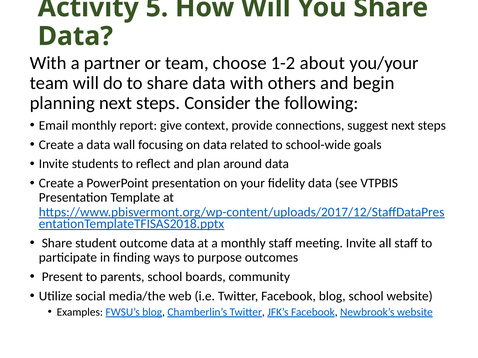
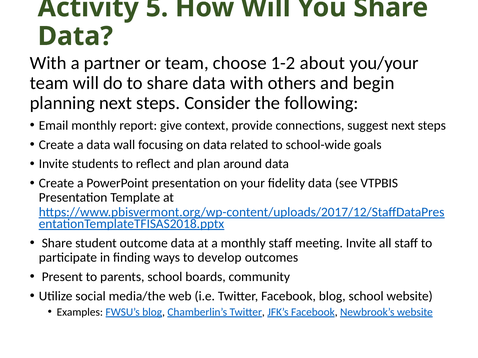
purpose: purpose -> develop
